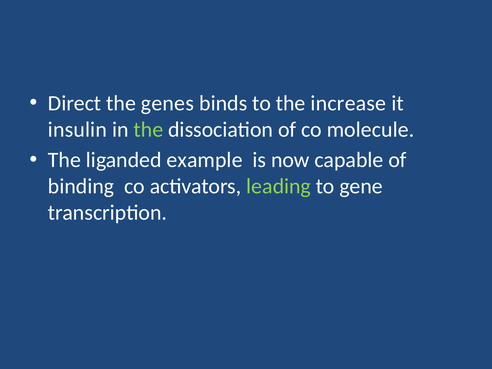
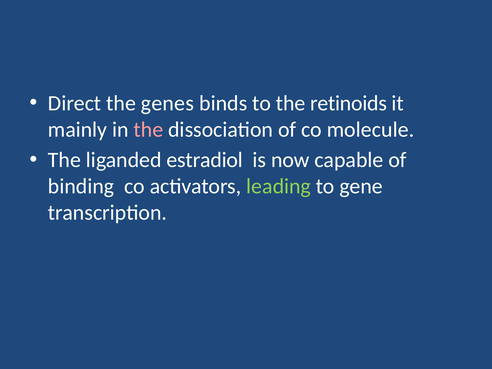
increase: increase -> retinoids
insulin: insulin -> mainly
the at (148, 129) colour: light green -> pink
example: example -> estradiol
